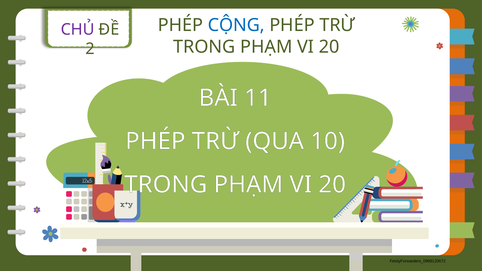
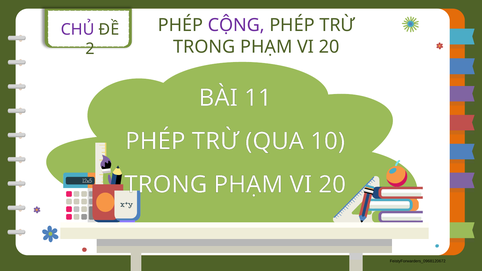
CỘNG colour: blue -> purple
